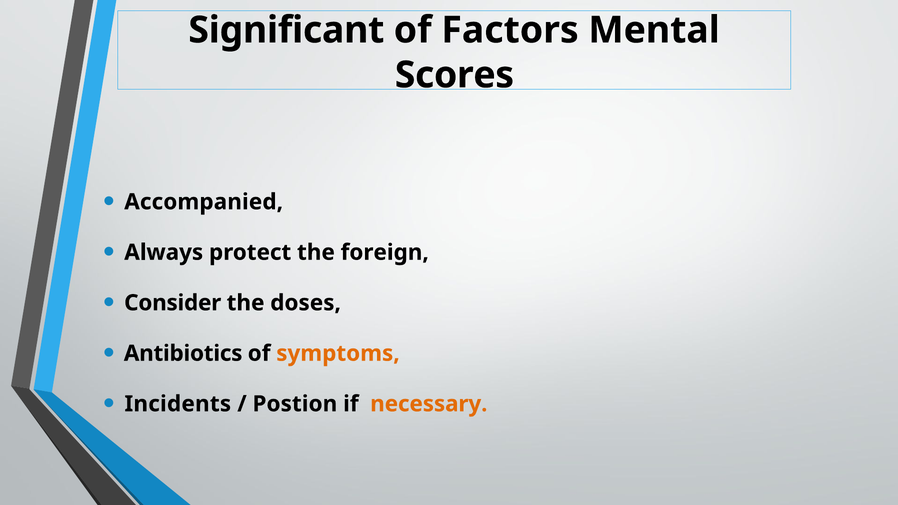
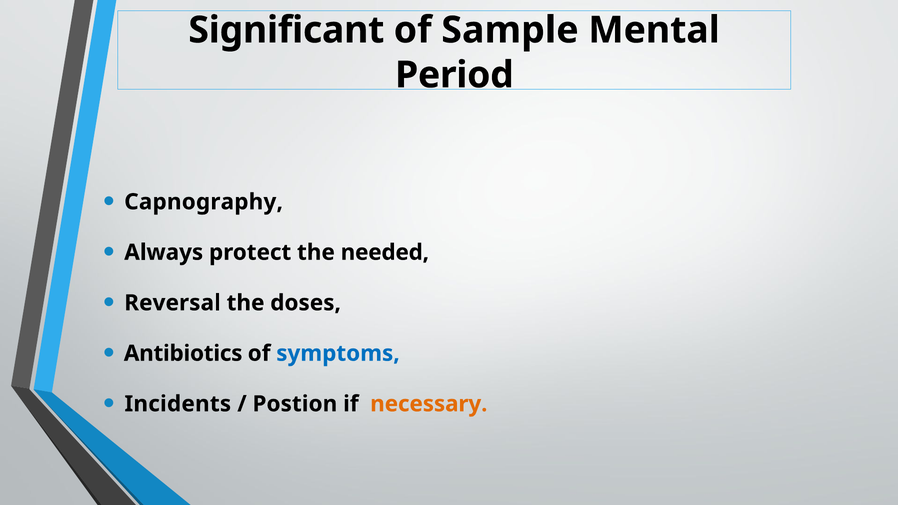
Factors: Factors -> Sample
Scores: Scores -> Period
Accompanied: Accompanied -> Capnography
foreign: foreign -> needed
Consider: Consider -> Reversal
symptoms colour: orange -> blue
